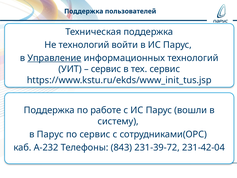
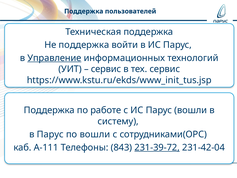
Не технологий: технологий -> поддержка
по cервис: cервис -> вошли
А-232: А-232 -> А-111
231-39-72 underline: none -> present
